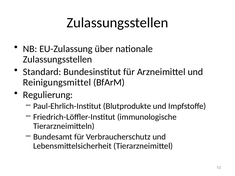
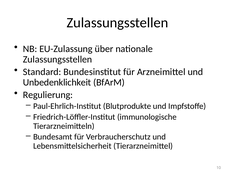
Reinigungsmittel: Reinigungsmittel -> Unbedenklichkeit
